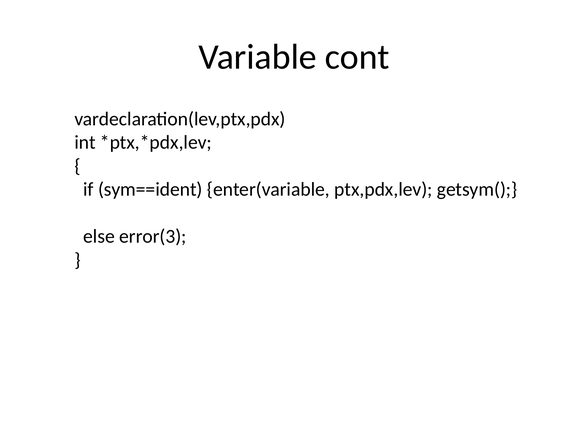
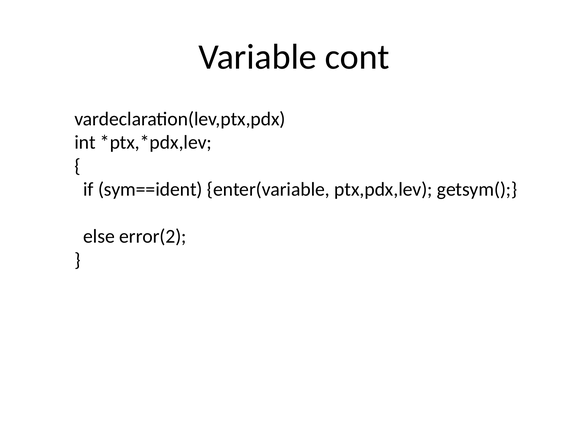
error(3: error(3 -> error(2
